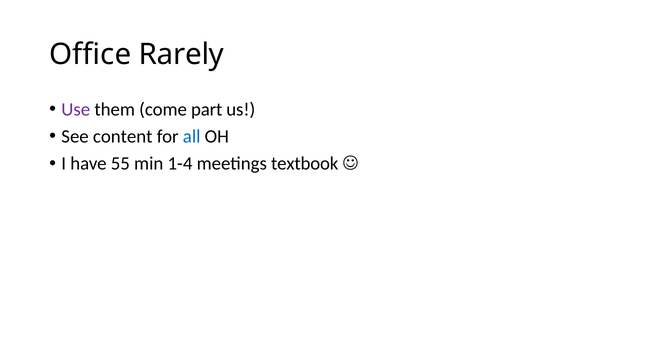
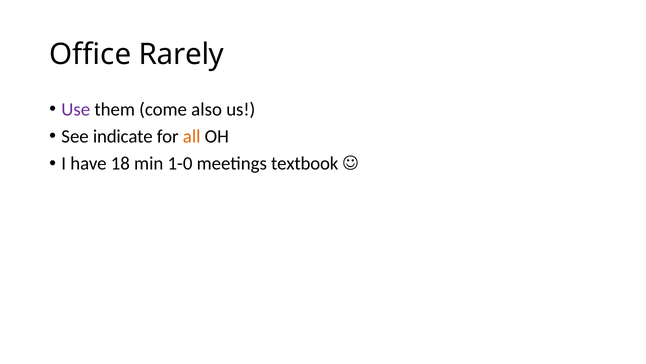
part: part -> also
content: content -> indicate
all colour: blue -> orange
55: 55 -> 18
1-4: 1-4 -> 1-0
